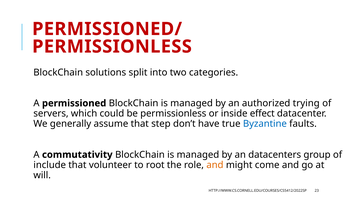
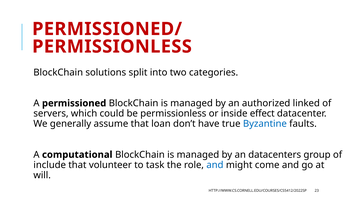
trying: trying -> linked
step: step -> loan
commutativity: commutativity -> computational
root: root -> task
and at (215, 165) colour: orange -> blue
